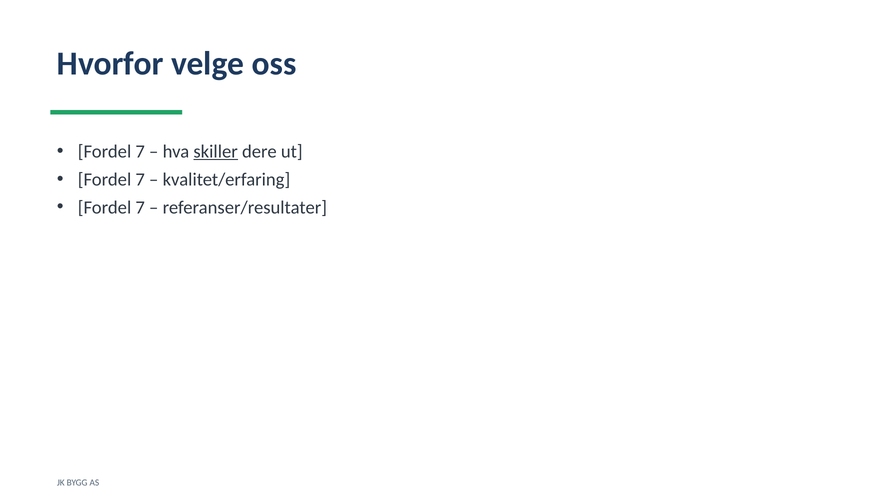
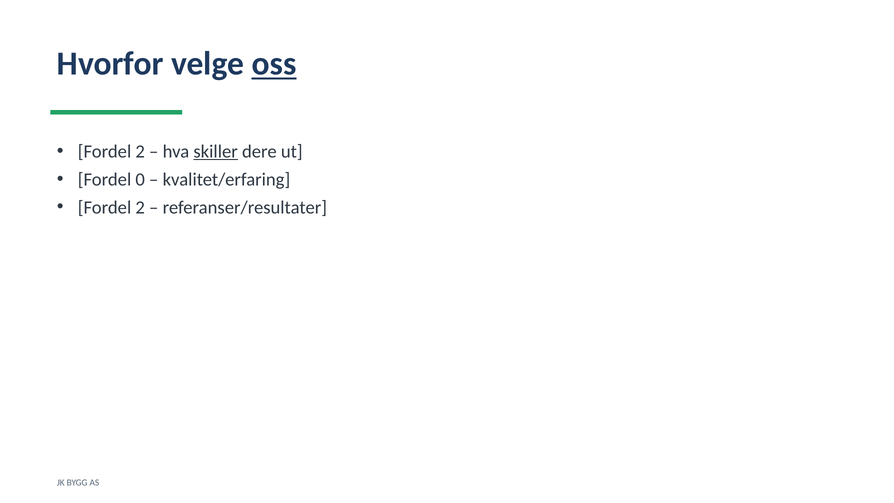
oss underline: none -> present
7 at (140, 151): 7 -> 2
7 at (140, 179): 7 -> 0
7 at (140, 207): 7 -> 2
